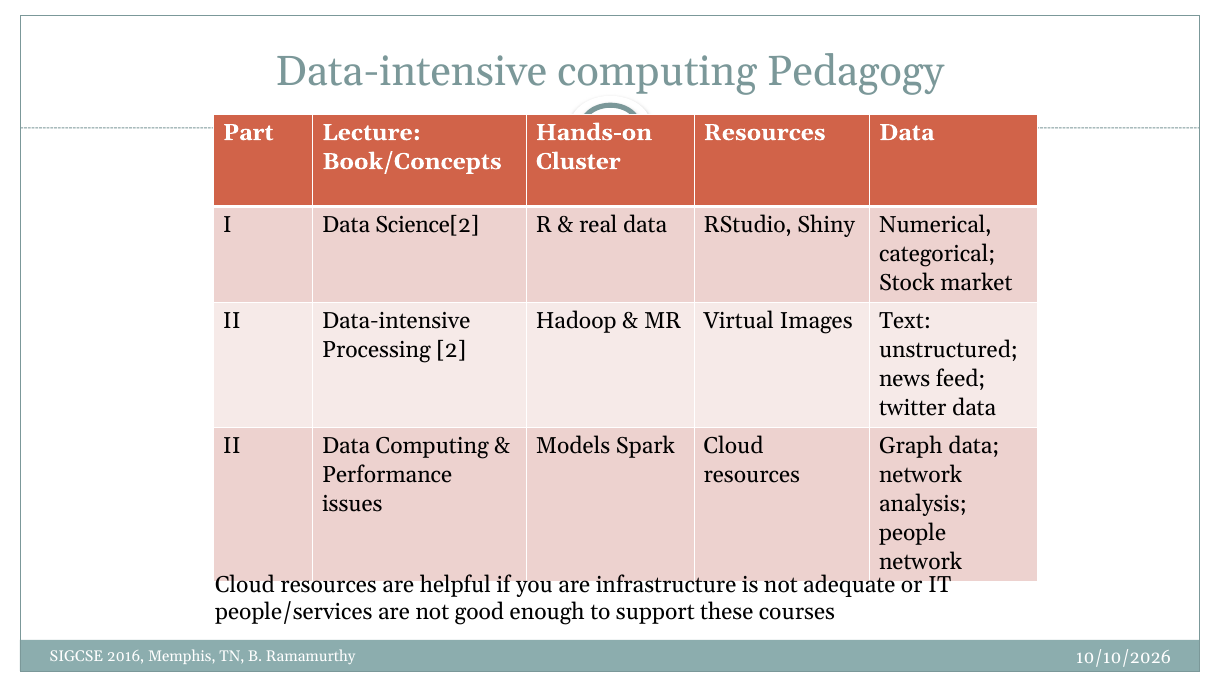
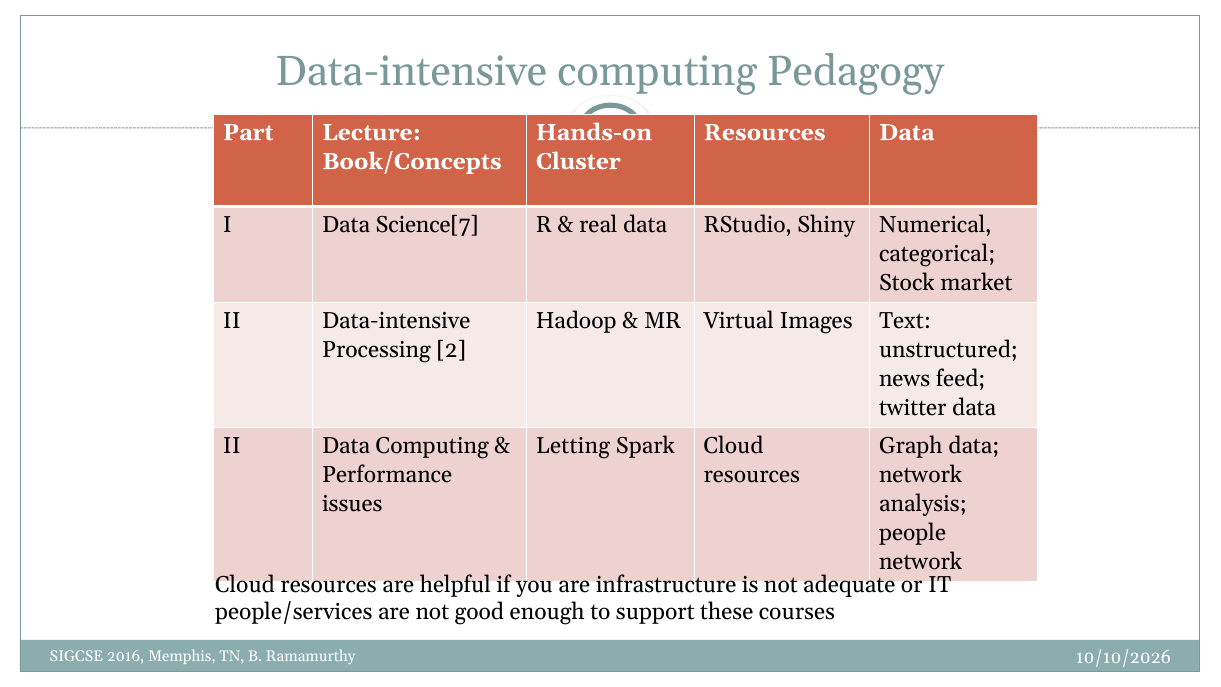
Science[2: Science[2 -> Science[7
Models: Models -> Letting
